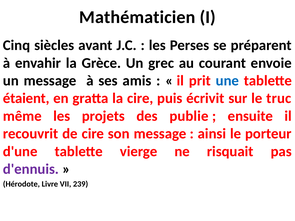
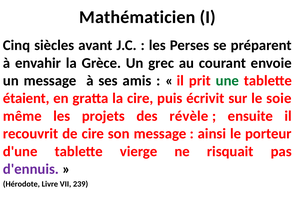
une colour: blue -> green
truc: truc -> soie
publie: publie -> révèle
